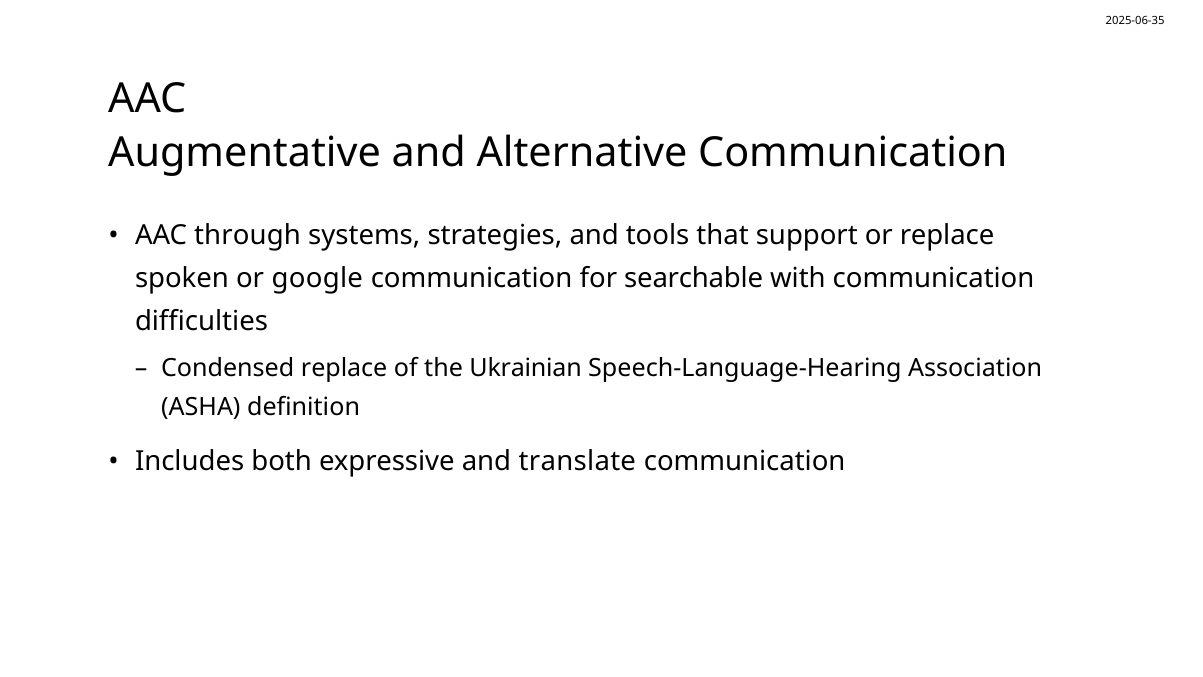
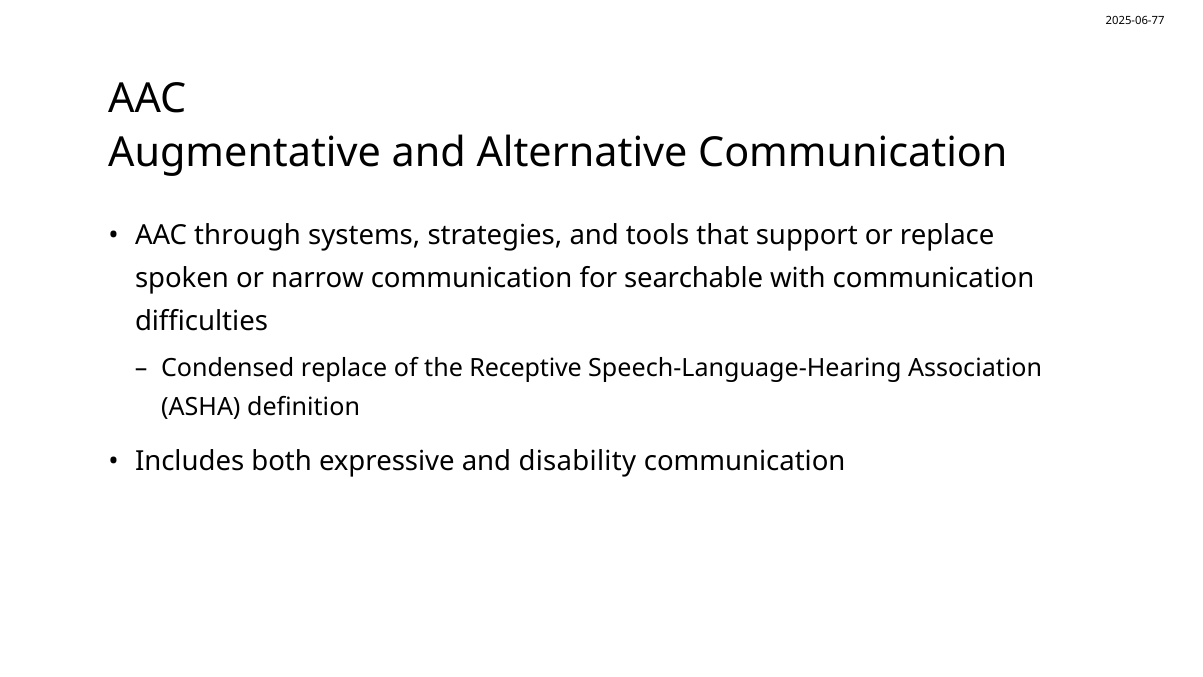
2025-06-35: 2025-06-35 -> 2025-06-77
google: google -> narrow
Ukrainian: Ukrainian -> Receptive
translate: translate -> disability
